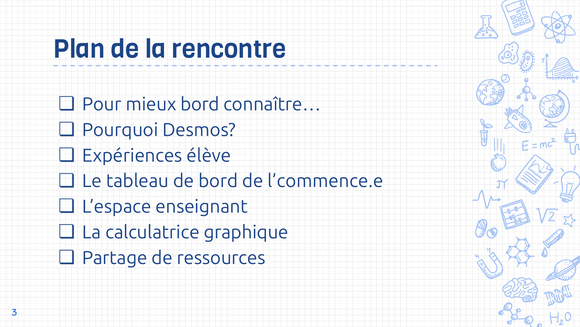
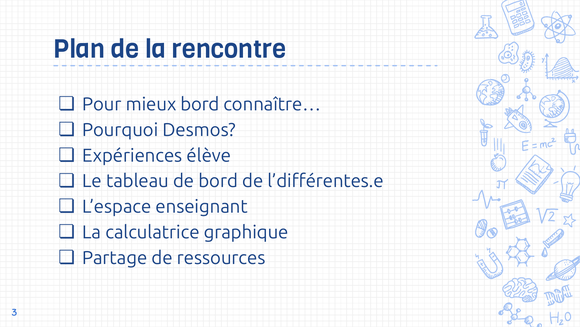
l’commence.e: l’commence.e -> l’différentes.e
